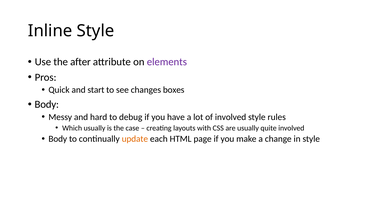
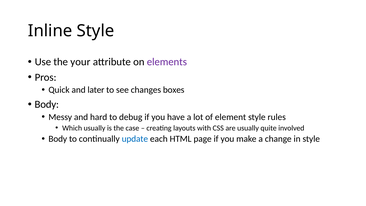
after: after -> your
start: start -> later
of involved: involved -> element
update colour: orange -> blue
